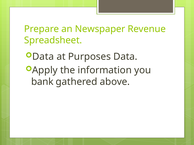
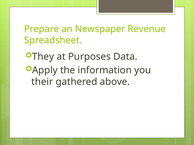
Data at (43, 57): Data -> They
bank: bank -> their
